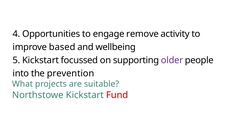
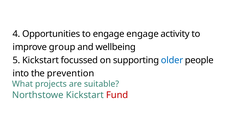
engage remove: remove -> engage
based: based -> group
older colour: purple -> blue
